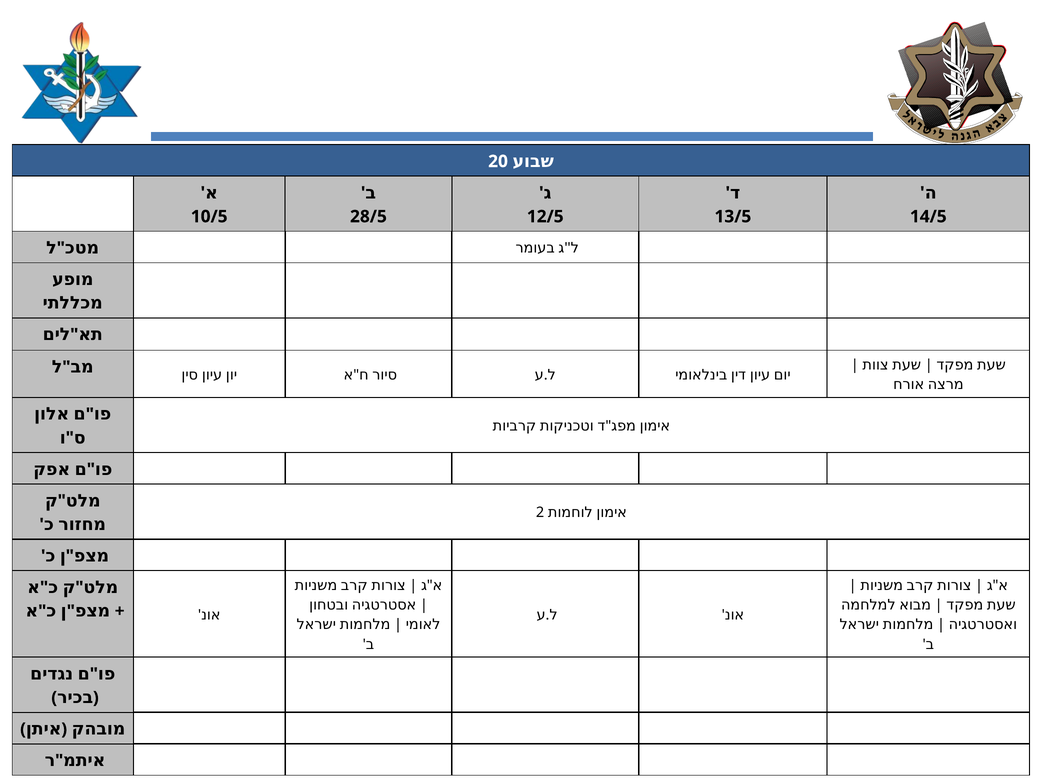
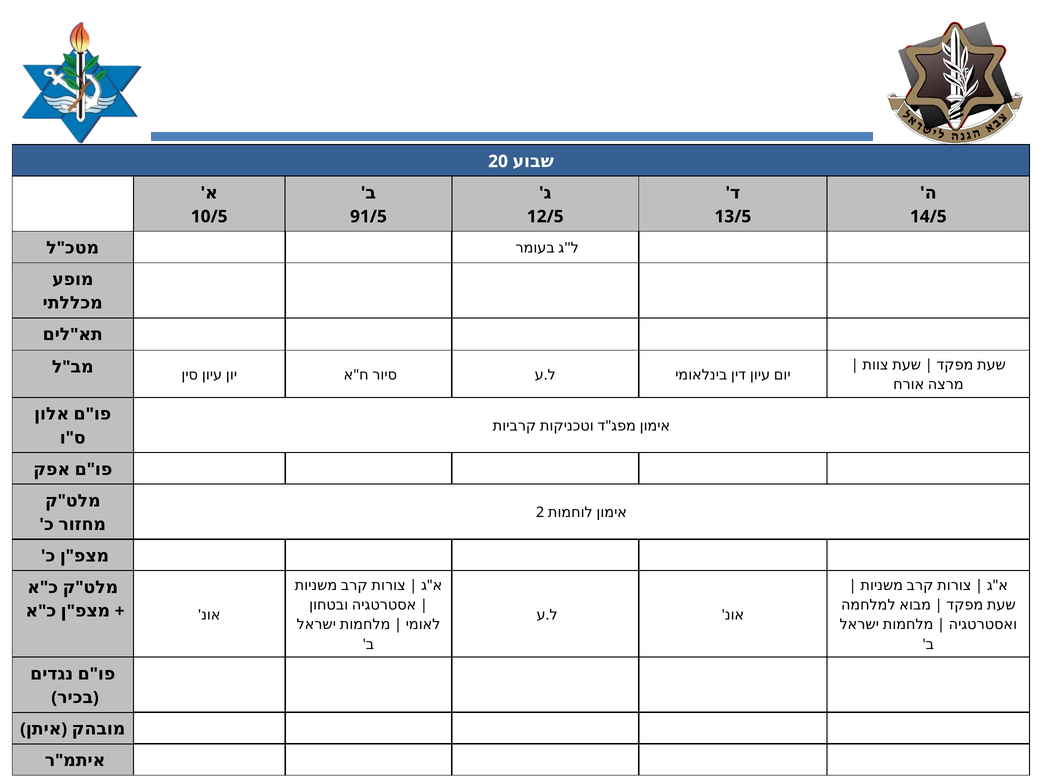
28/5: 28/5 -> 91/5
